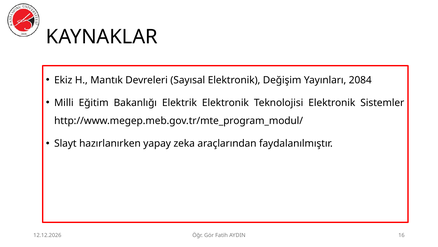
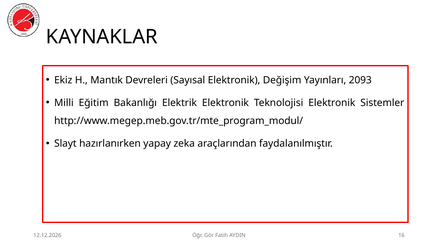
2084: 2084 -> 2093
